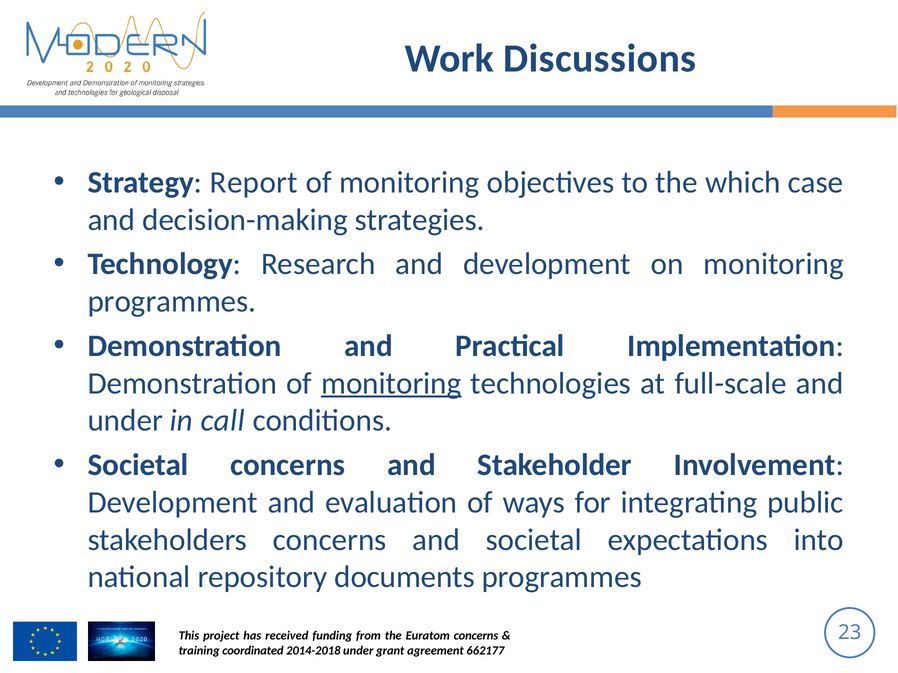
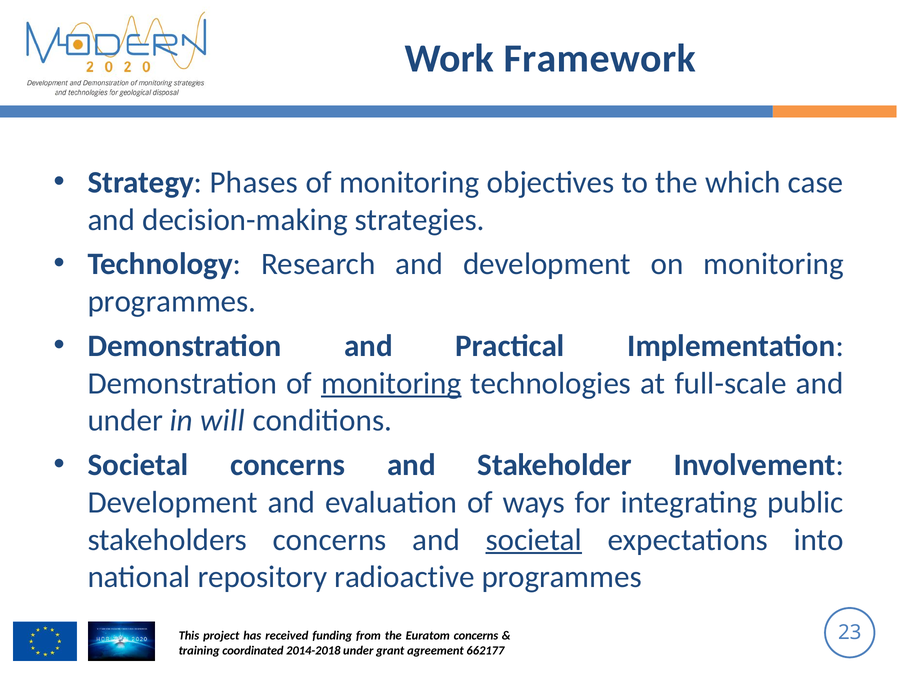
Discussions: Discussions -> Framework
Report: Report -> Phases
call: call -> will
societal at (534, 540) underline: none -> present
documents: documents -> radioactive
